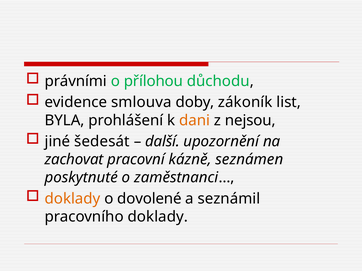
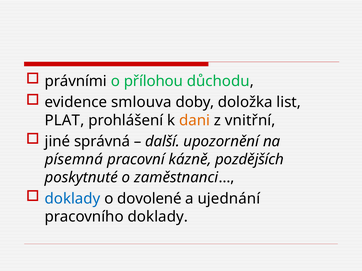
zákoník: zákoník -> doložka
BYLA: BYLA -> PLAT
nejsou: nejsou -> vnitřní
šedesát: šedesát -> správná
zachovat: zachovat -> písemná
seznámen: seznámen -> pozdějších
doklady at (73, 199) colour: orange -> blue
seznámil: seznámil -> ujednání
